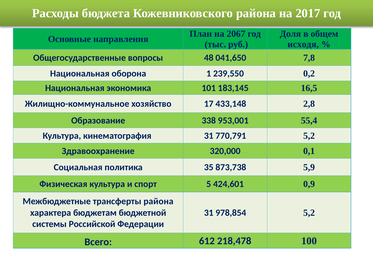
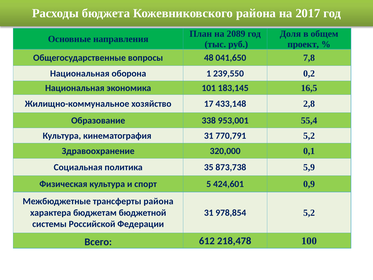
2067: 2067 -> 2089
исходя: исходя -> проект
